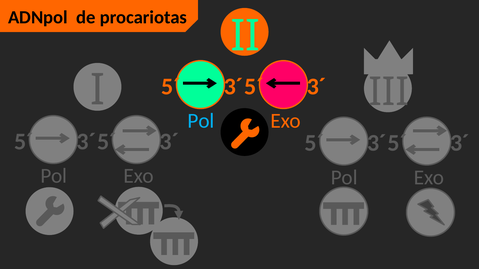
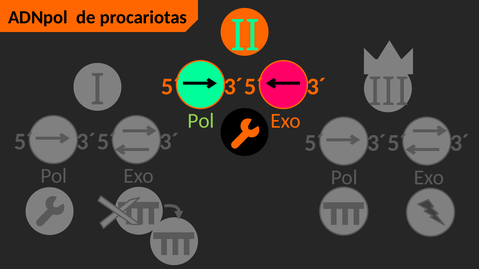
Pol at (201, 121) colour: light blue -> light green
